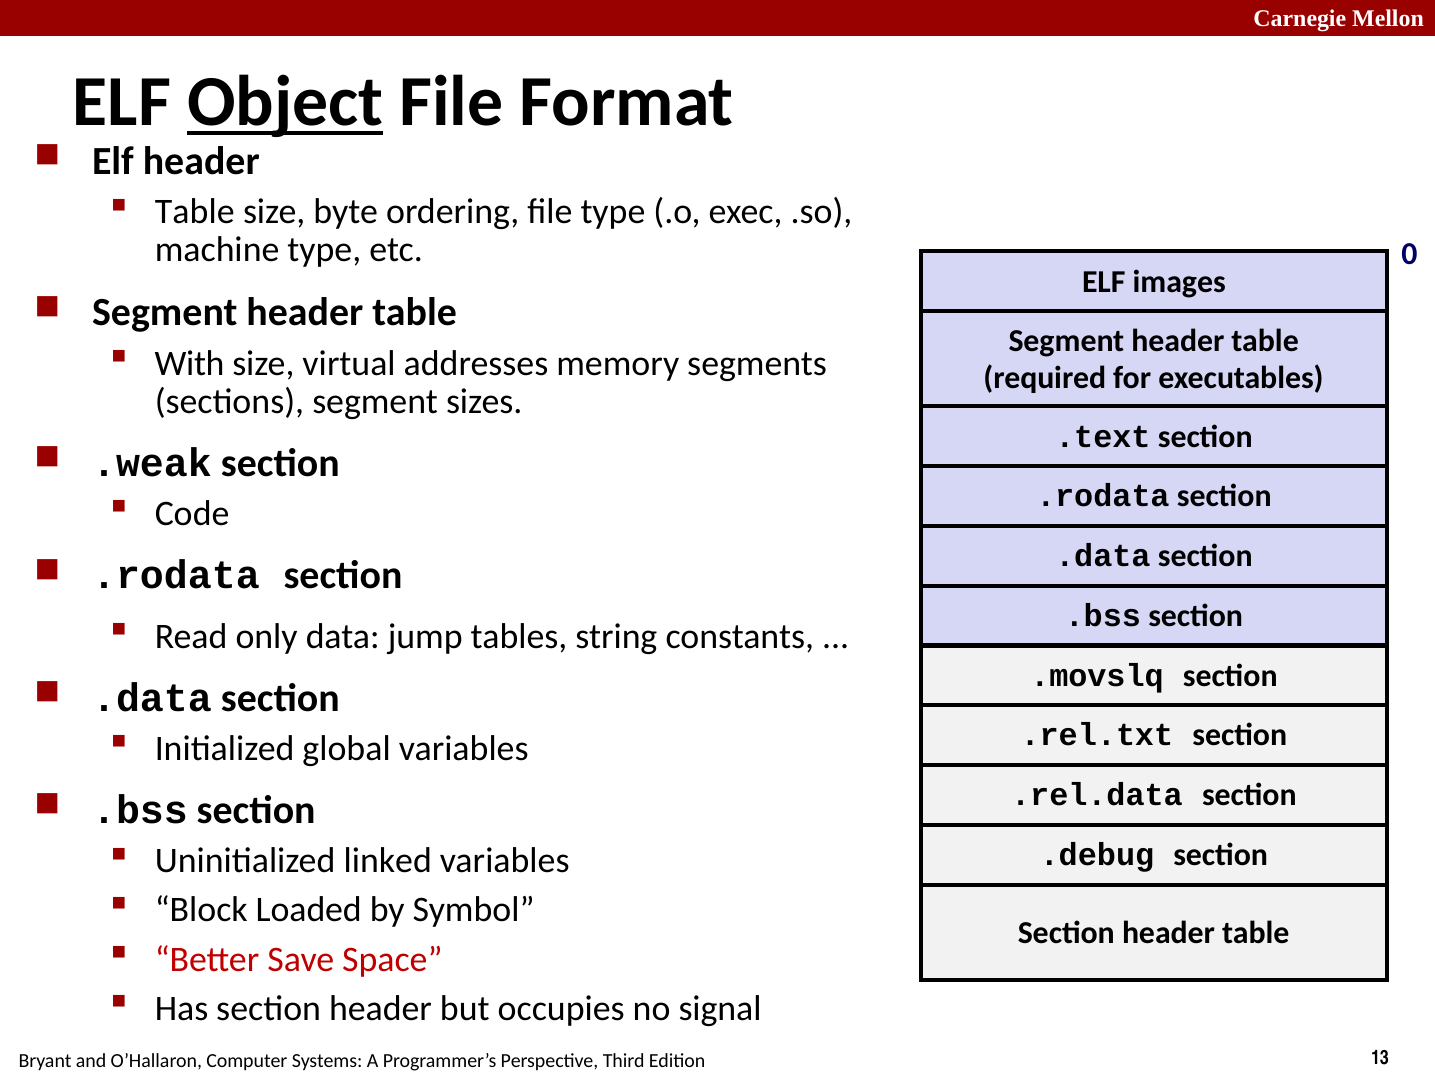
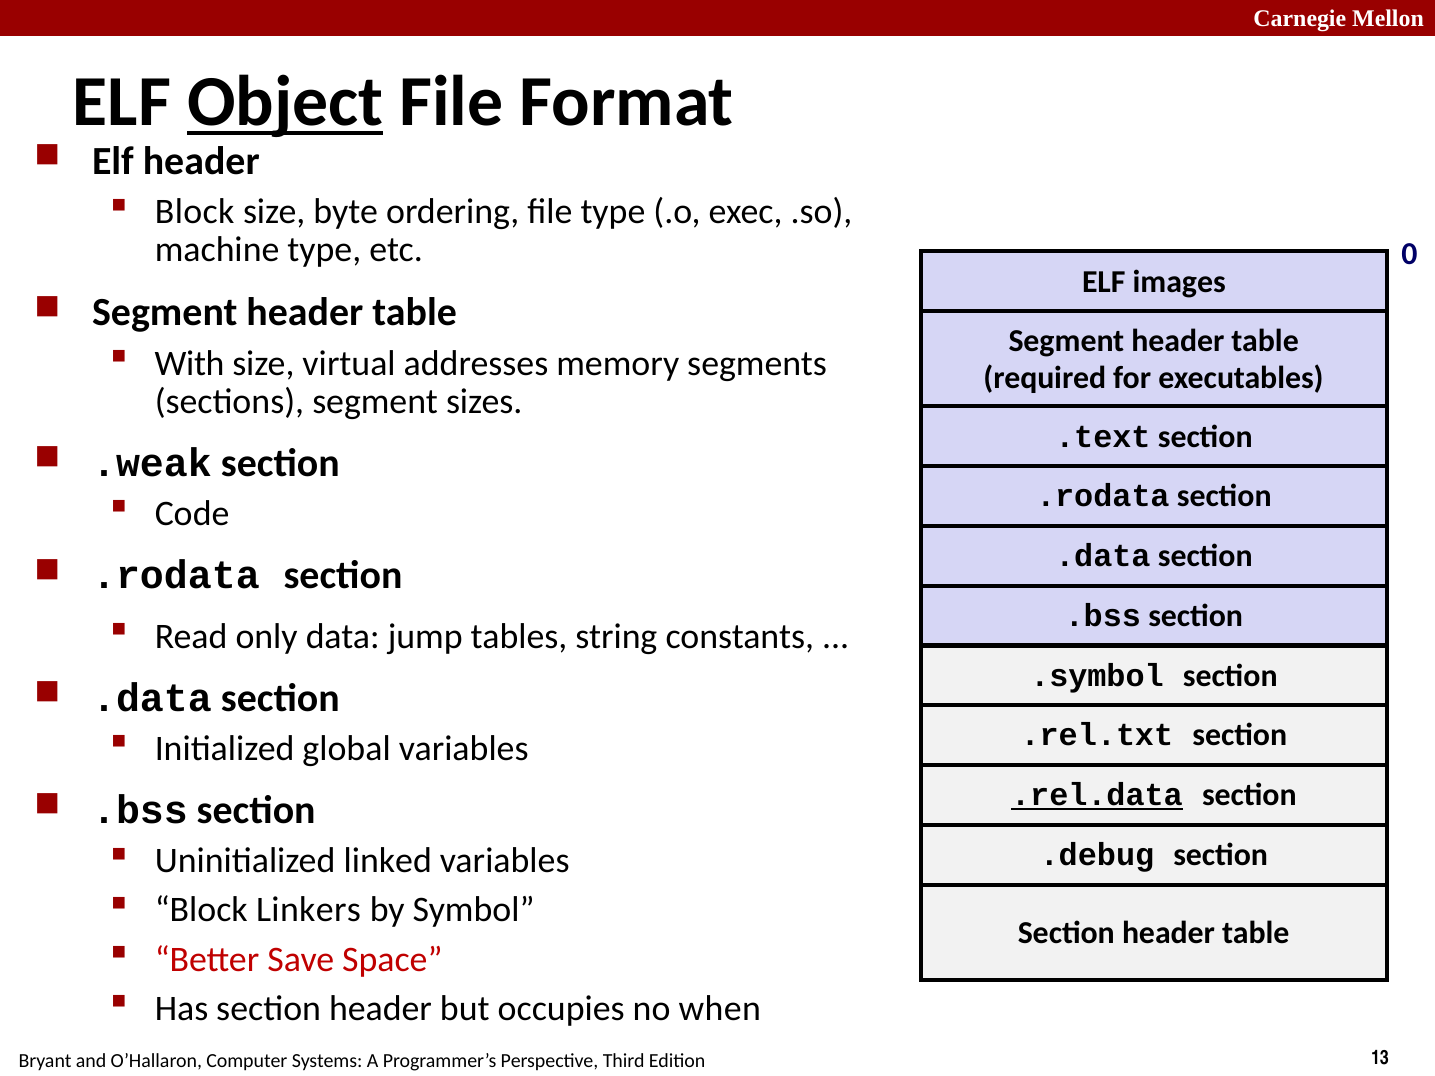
Table at (195, 212): Table -> Block
.movslq: .movslq -> .symbol
.rel.data underline: none -> present
Loaded: Loaded -> Linkers
signal: signal -> when
